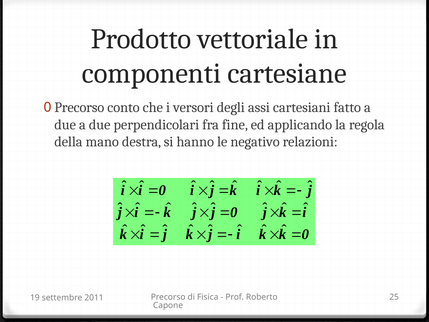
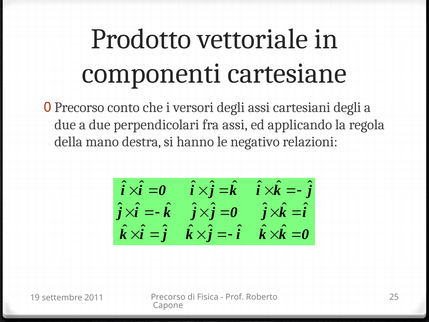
cartesiani fatto: fatto -> degli
fra fine: fine -> assi
